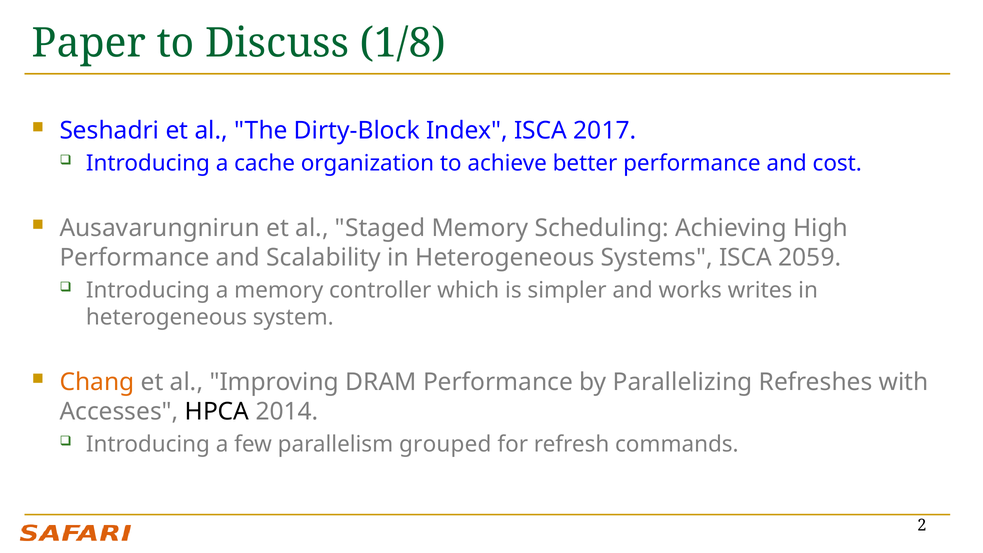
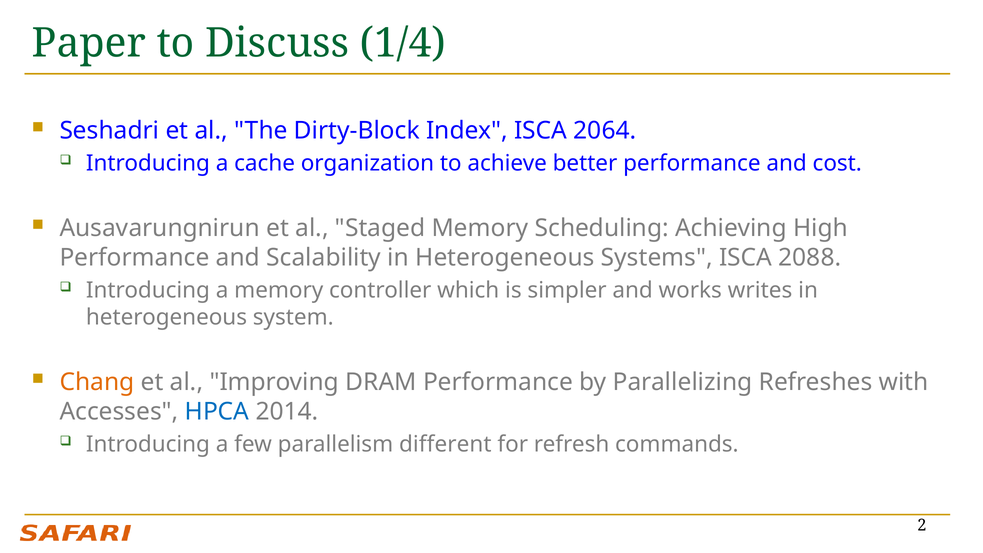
1/8: 1/8 -> 1/4
2017: 2017 -> 2064
2059: 2059 -> 2088
HPCA colour: black -> blue
grouped: grouped -> different
